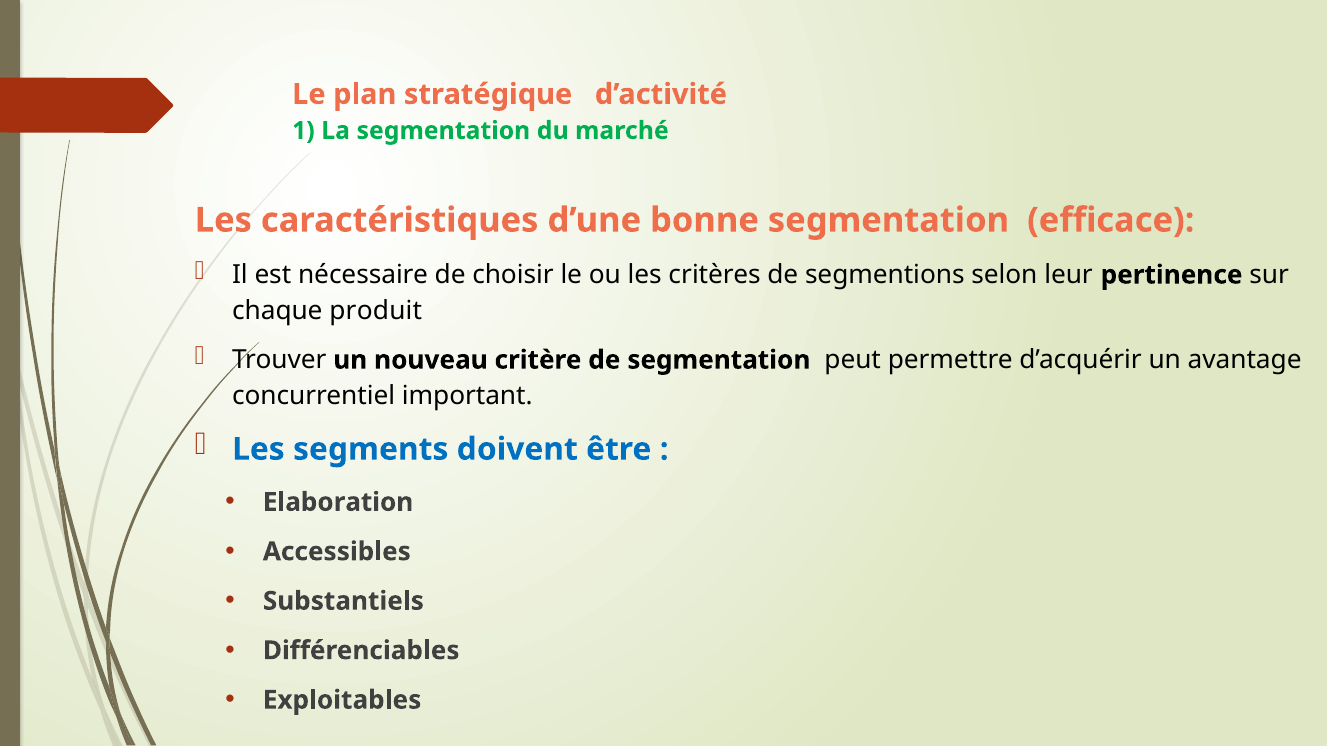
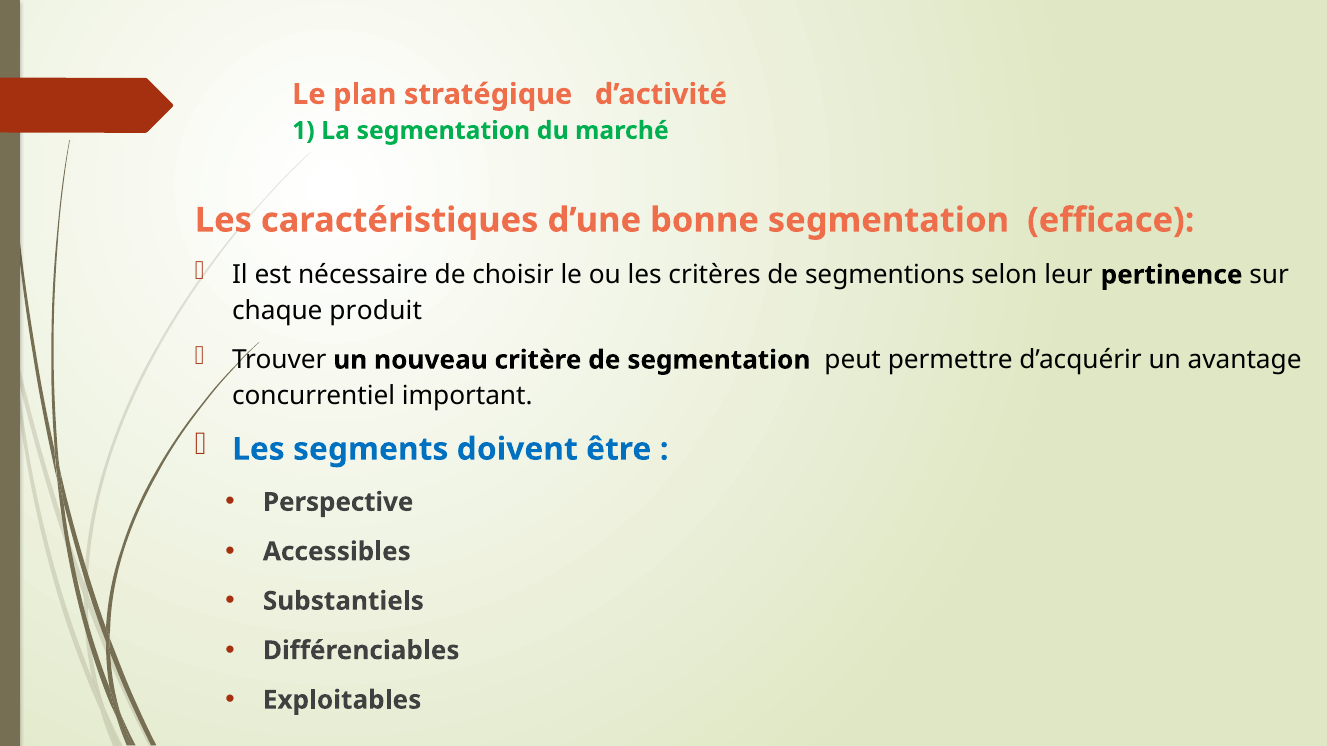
Elaboration: Elaboration -> Perspective
